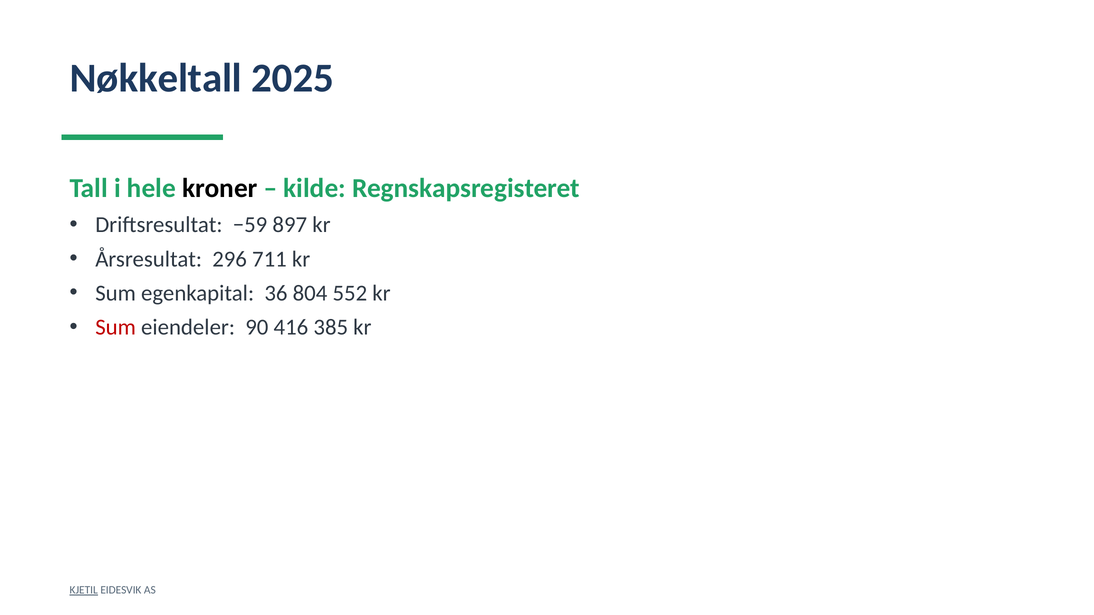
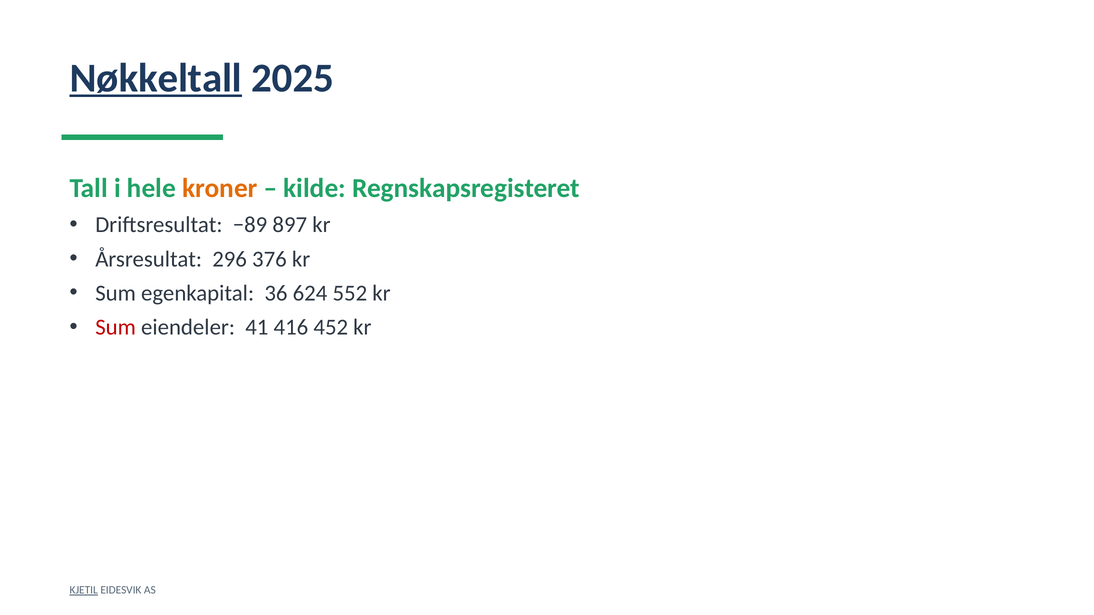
Nøkkeltall underline: none -> present
kroner colour: black -> orange
−59: −59 -> −89
711: 711 -> 376
804: 804 -> 624
90: 90 -> 41
385: 385 -> 452
